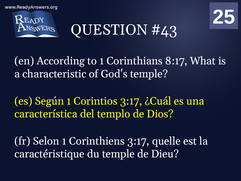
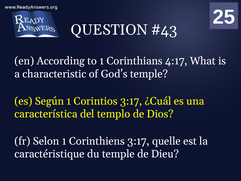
8:17: 8:17 -> 4:17
